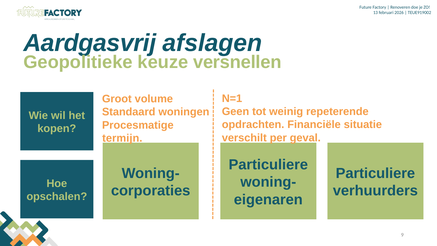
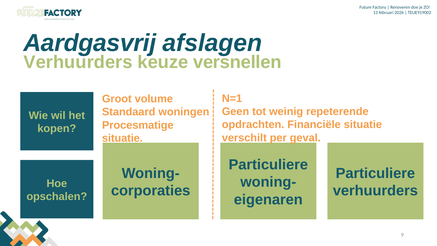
Geopolitieke at (78, 62): Geopolitieke -> Verhuurders
termijn at (122, 138): termijn -> situatie
